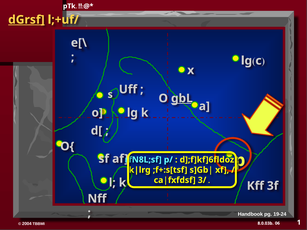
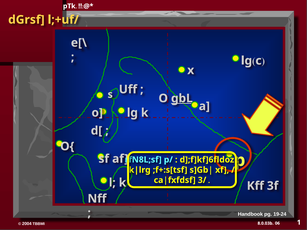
dGrsf underline: present -> none
